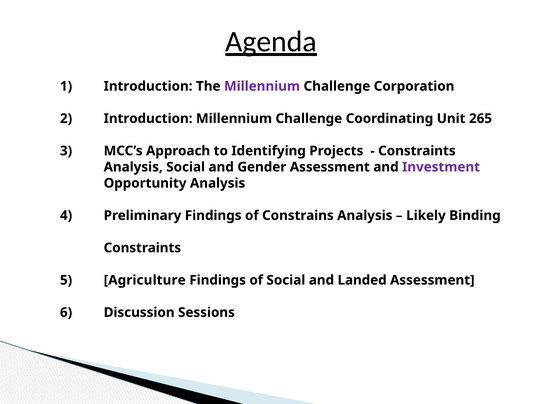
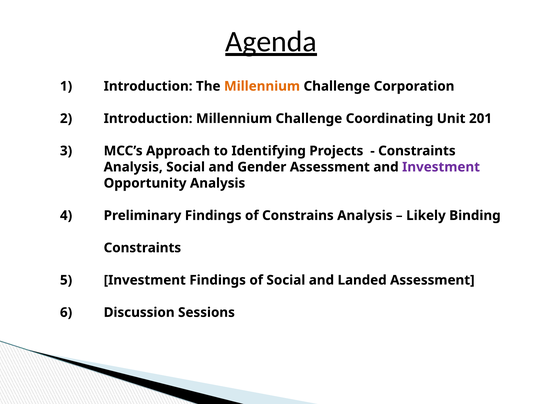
Millennium at (262, 86) colour: purple -> orange
265: 265 -> 201
Agriculture at (145, 280): Agriculture -> Investment
